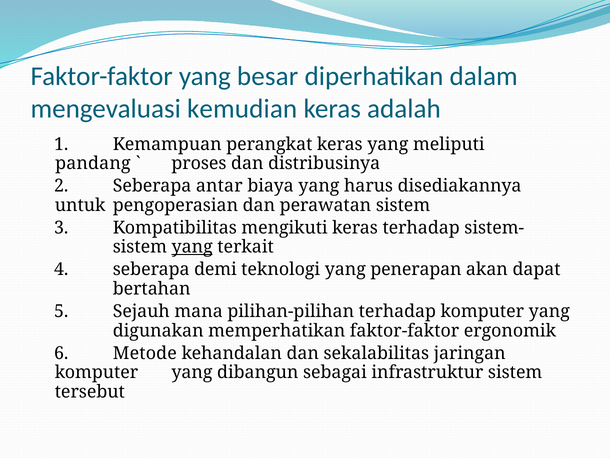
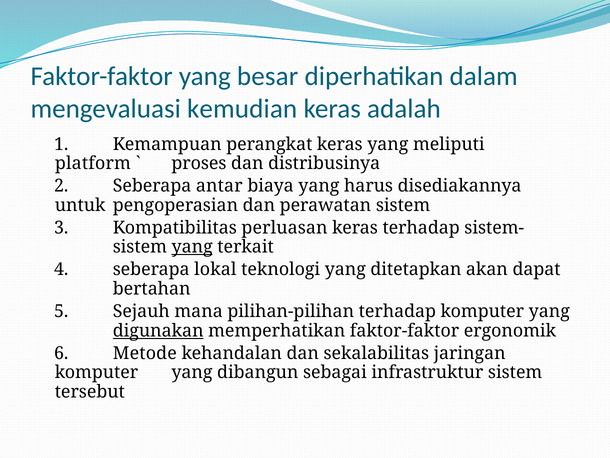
pandang: pandang -> platform
mengikuti: mengikuti -> perluasan
demi: demi -> lokal
penerapan: penerapan -> ditetapkan
digunakan underline: none -> present
